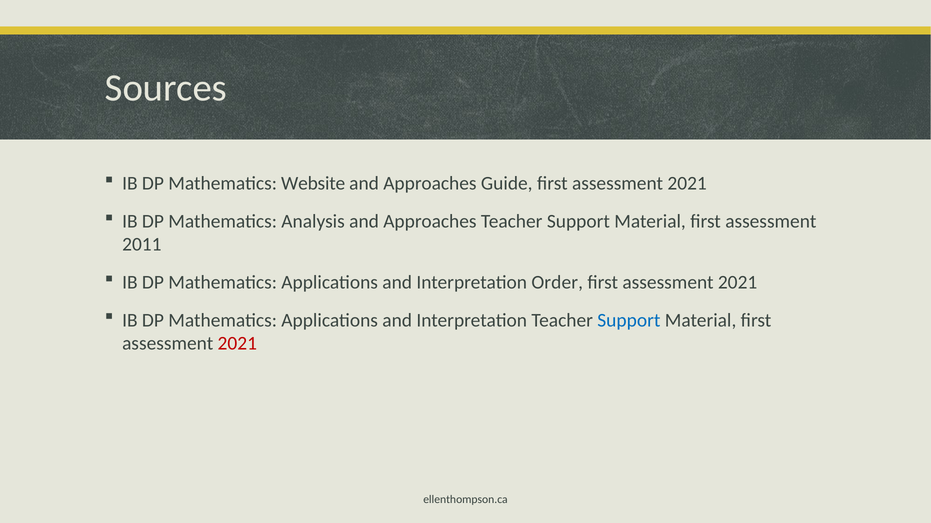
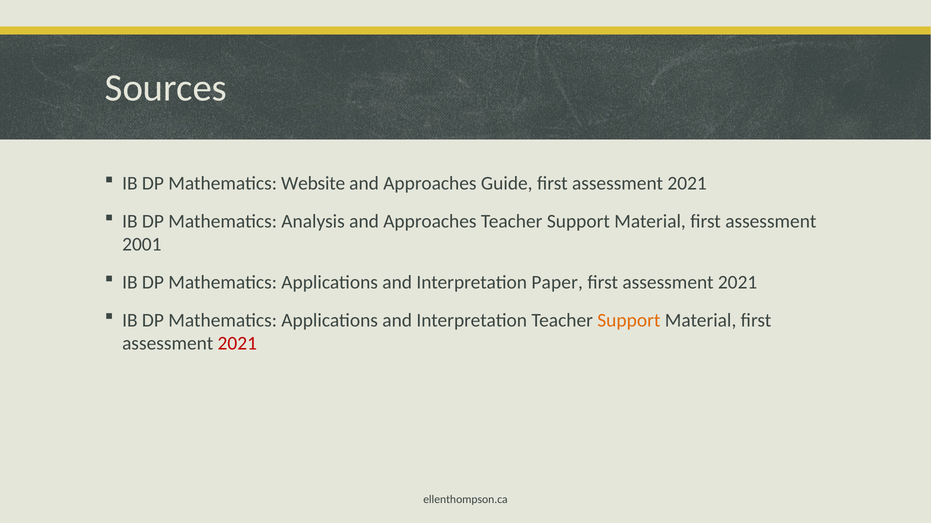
2011: 2011 -> 2001
Order: Order -> Paper
Support at (629, 321) colour: blue -> orange
